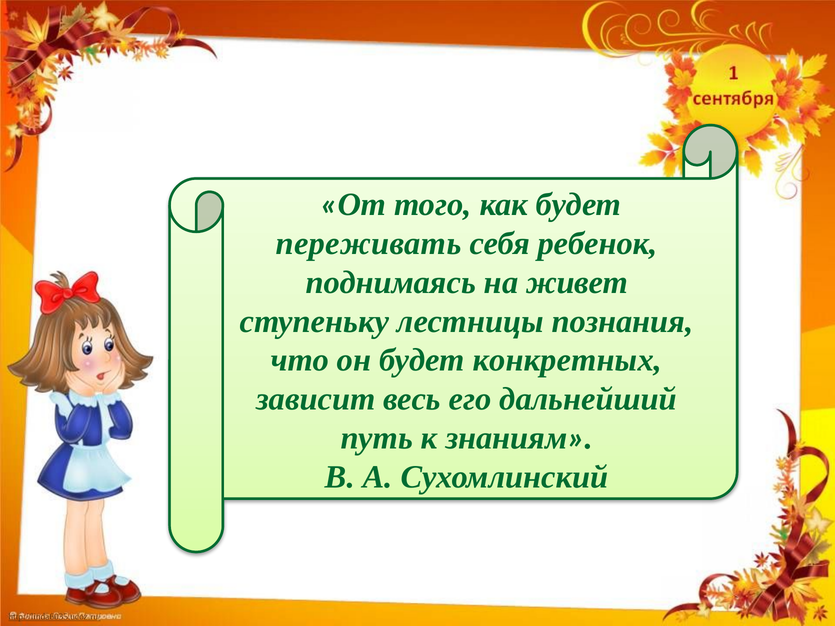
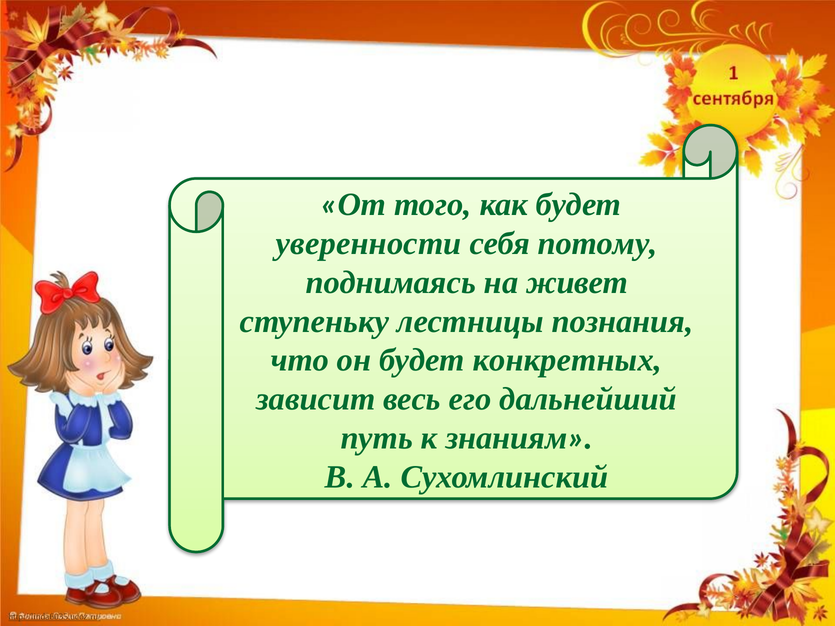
переживать: переживать -> уверенности
ребенок: ребенок -> потому
